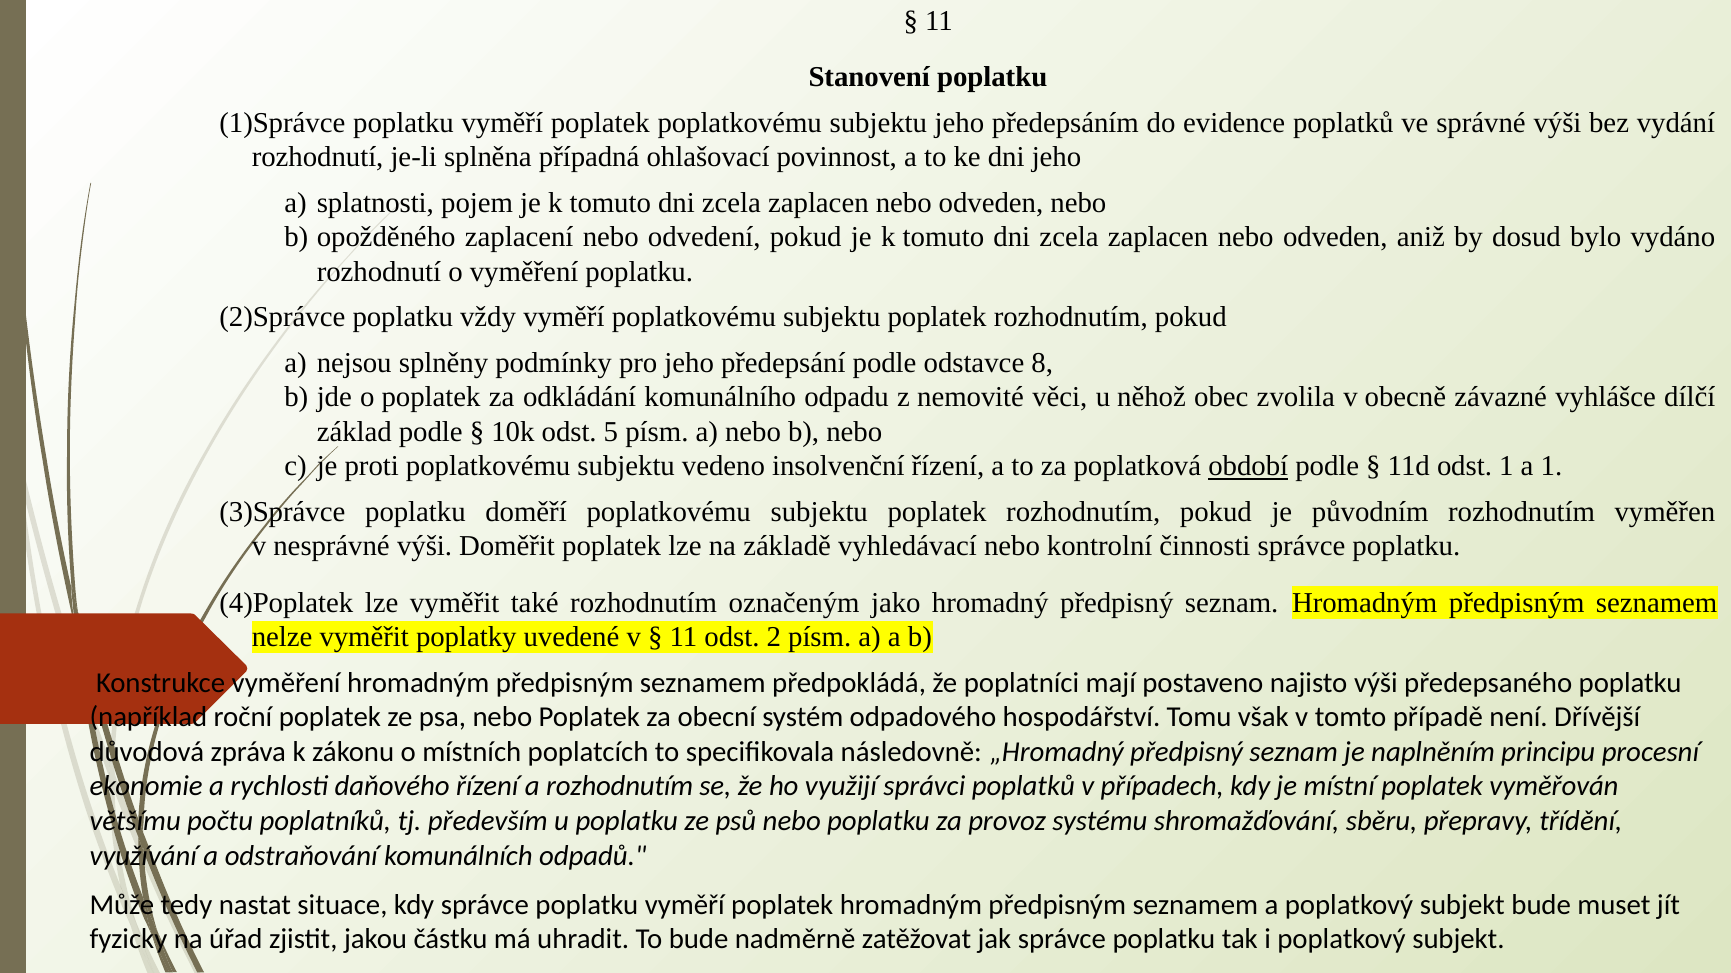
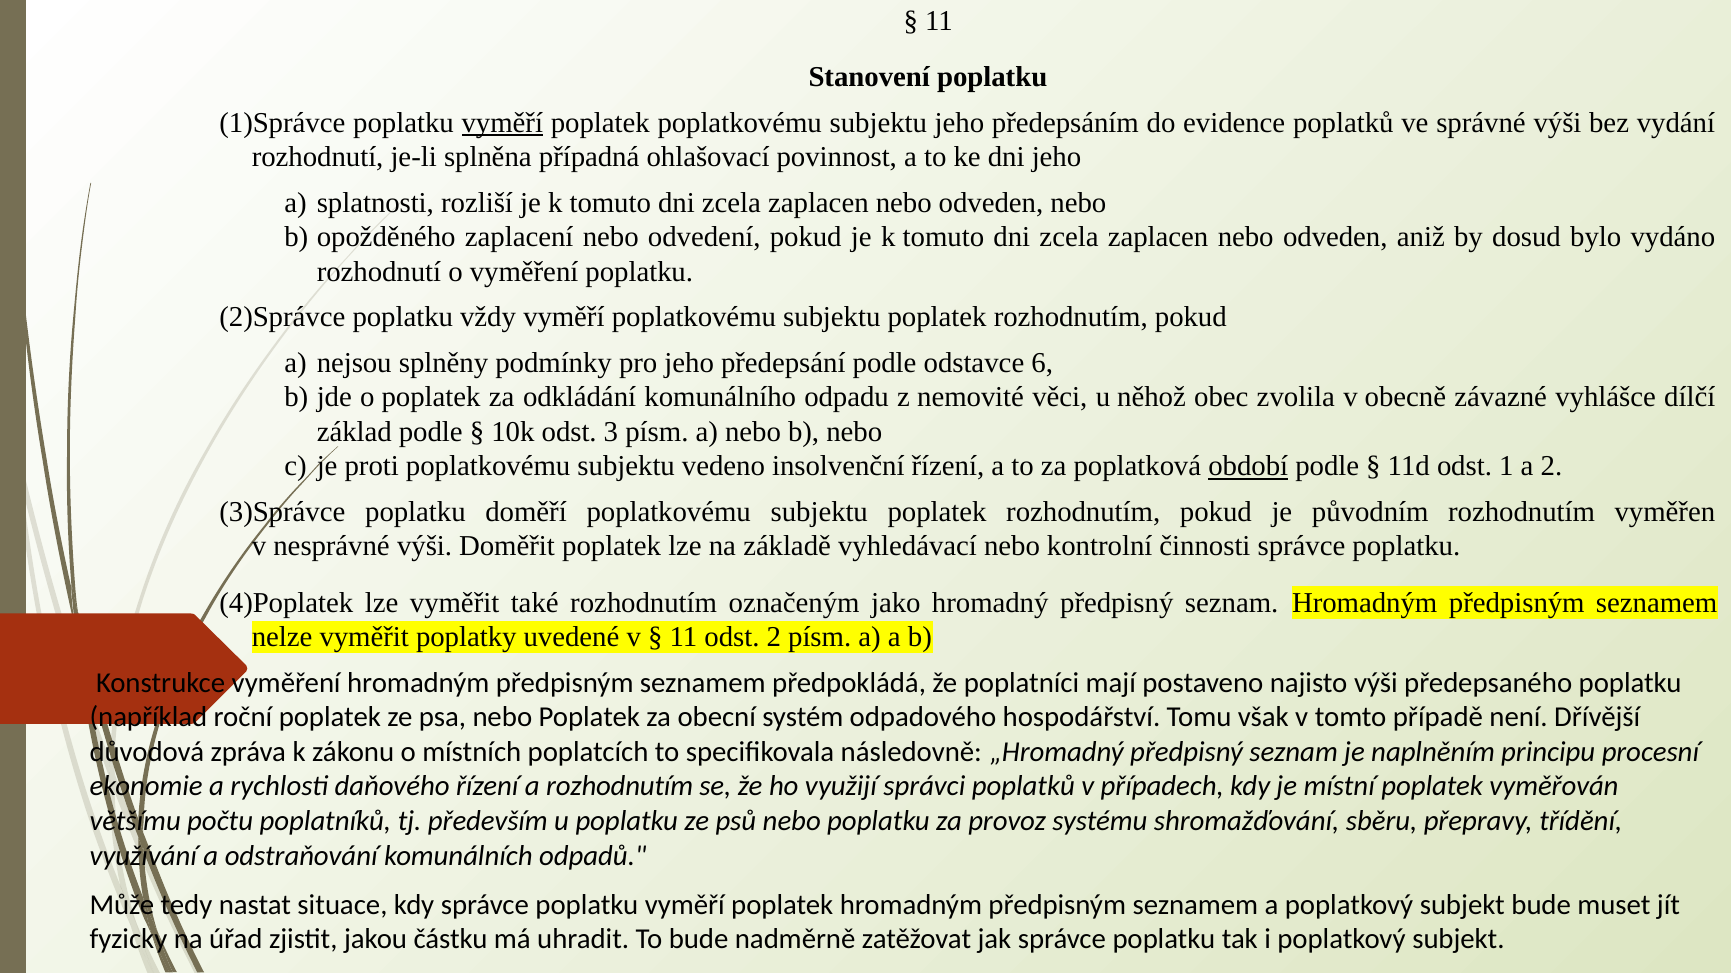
vyměří at (502, 123) underline: none -> present
pojem: pojem -> rozliší
8: 8 -> 6
5: 5 -> 3
a 1: 1 -> 2
